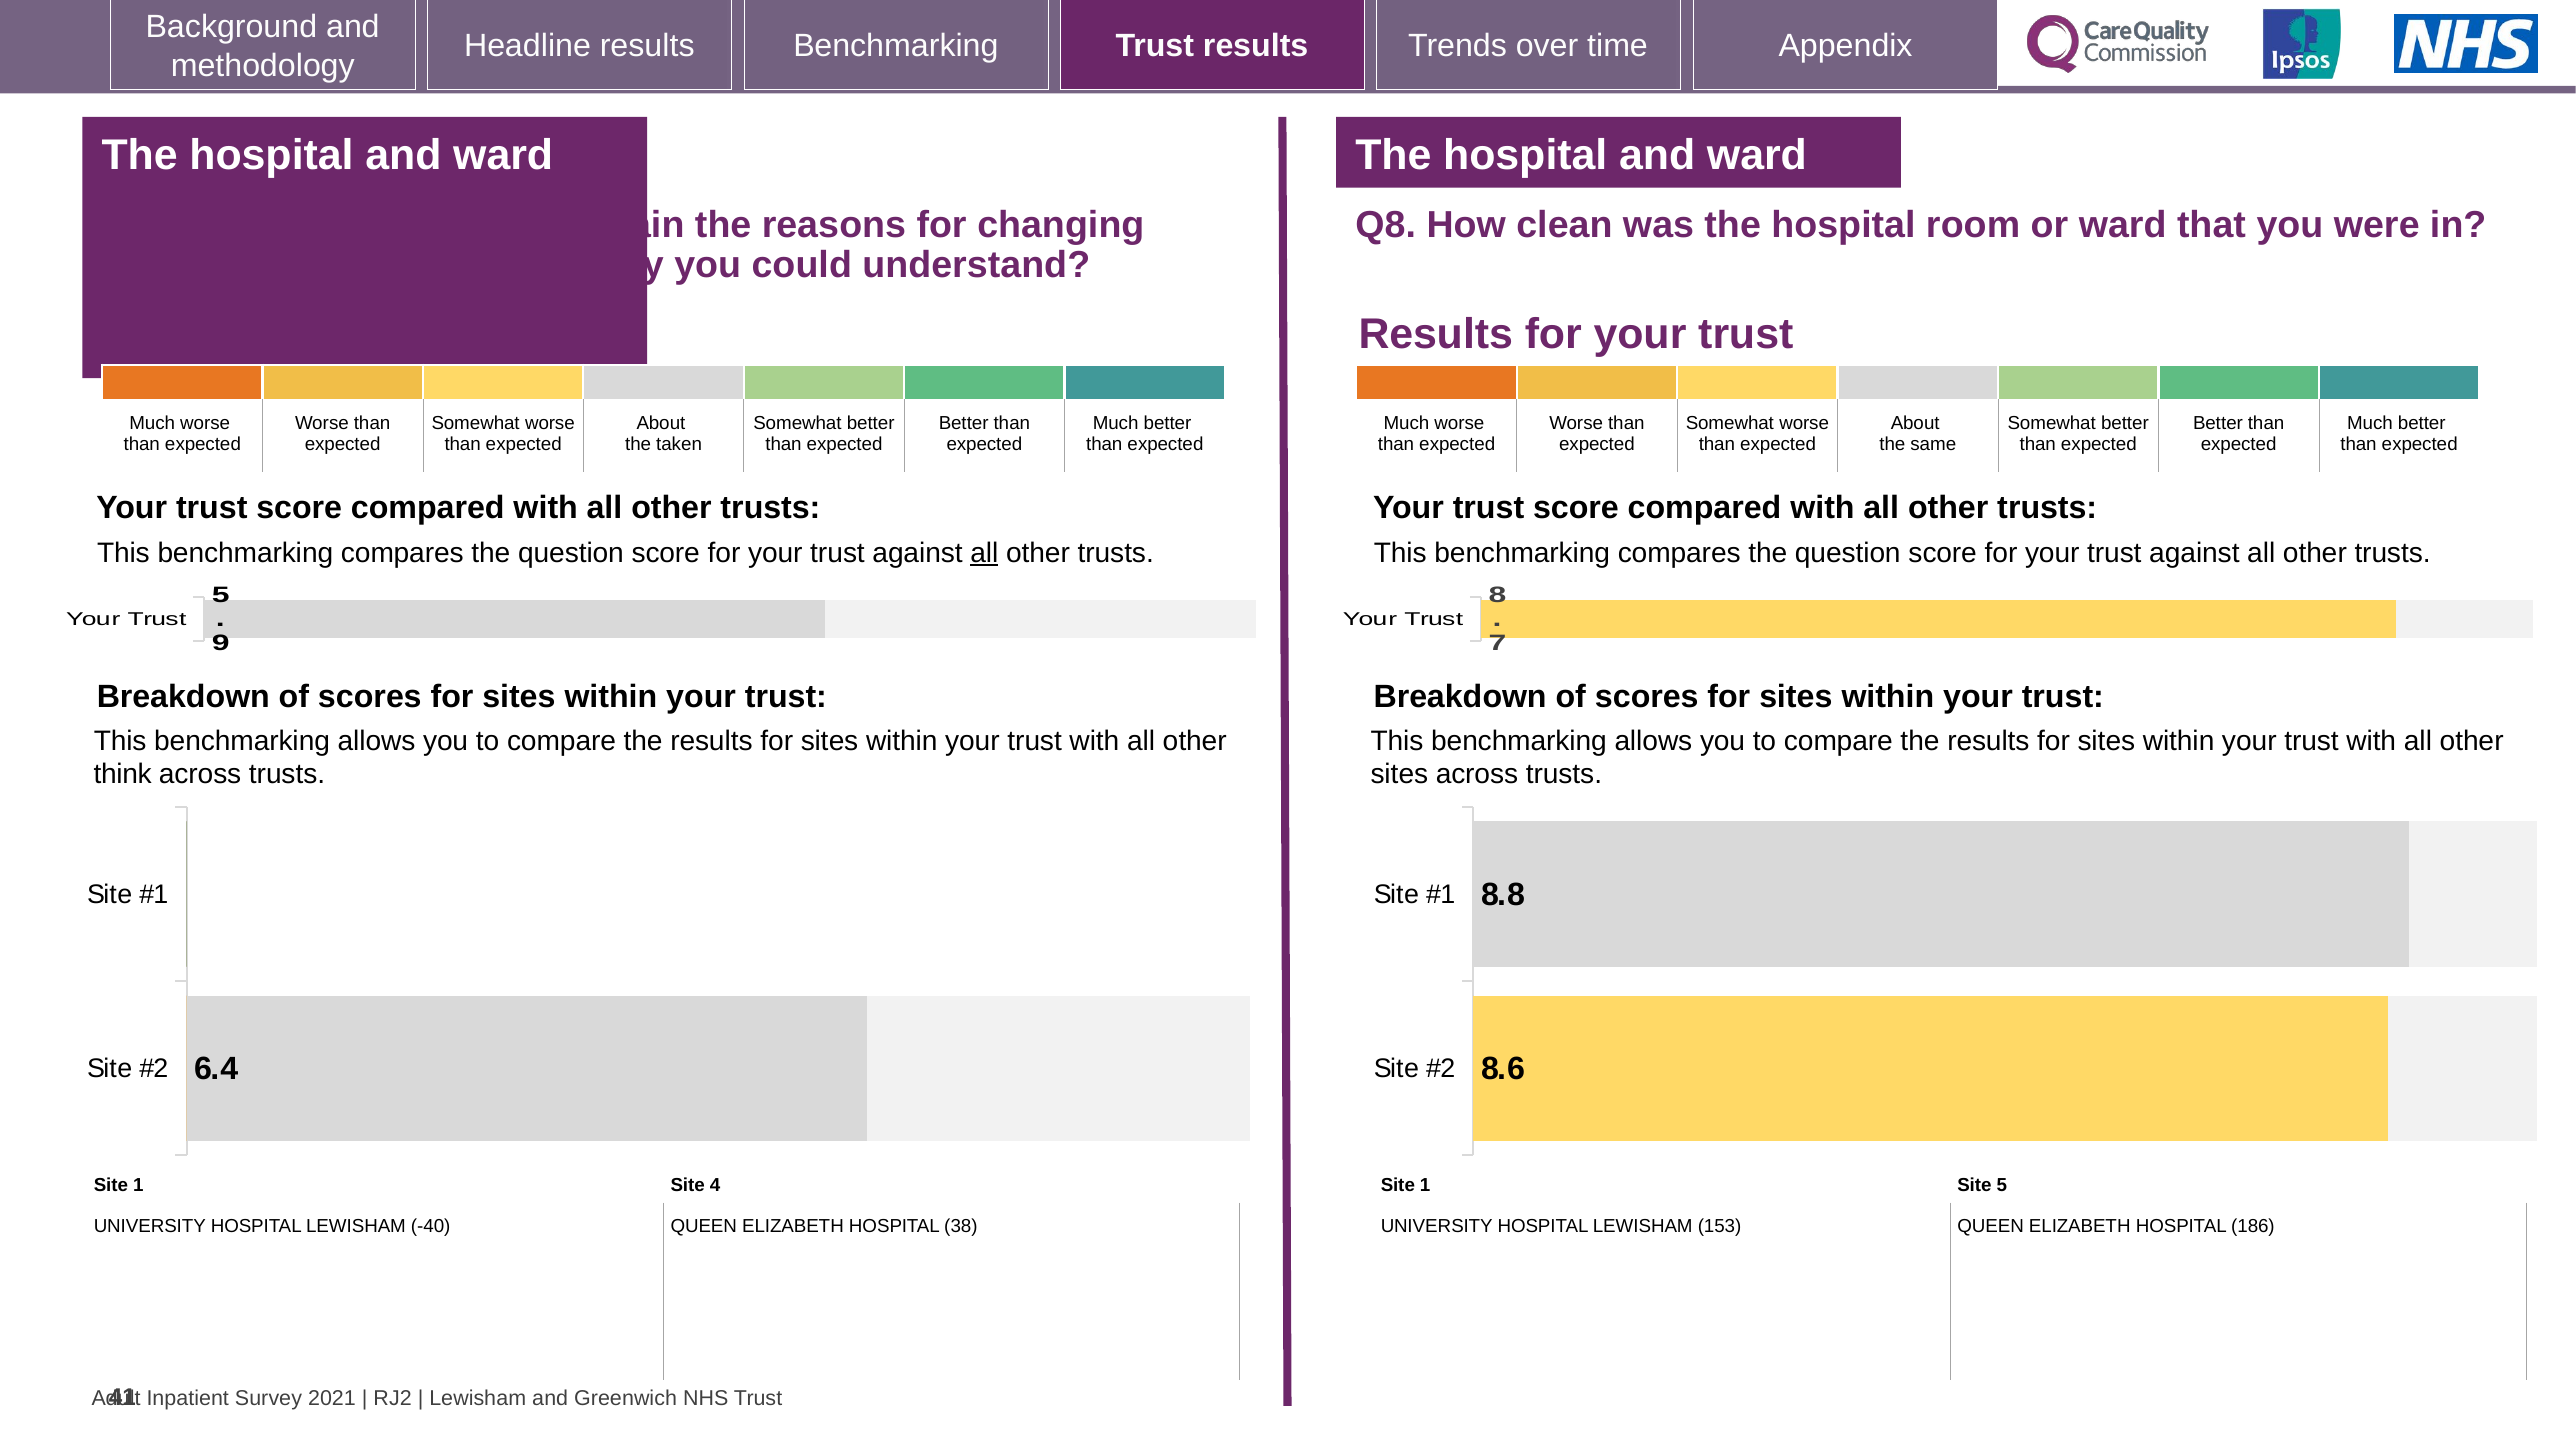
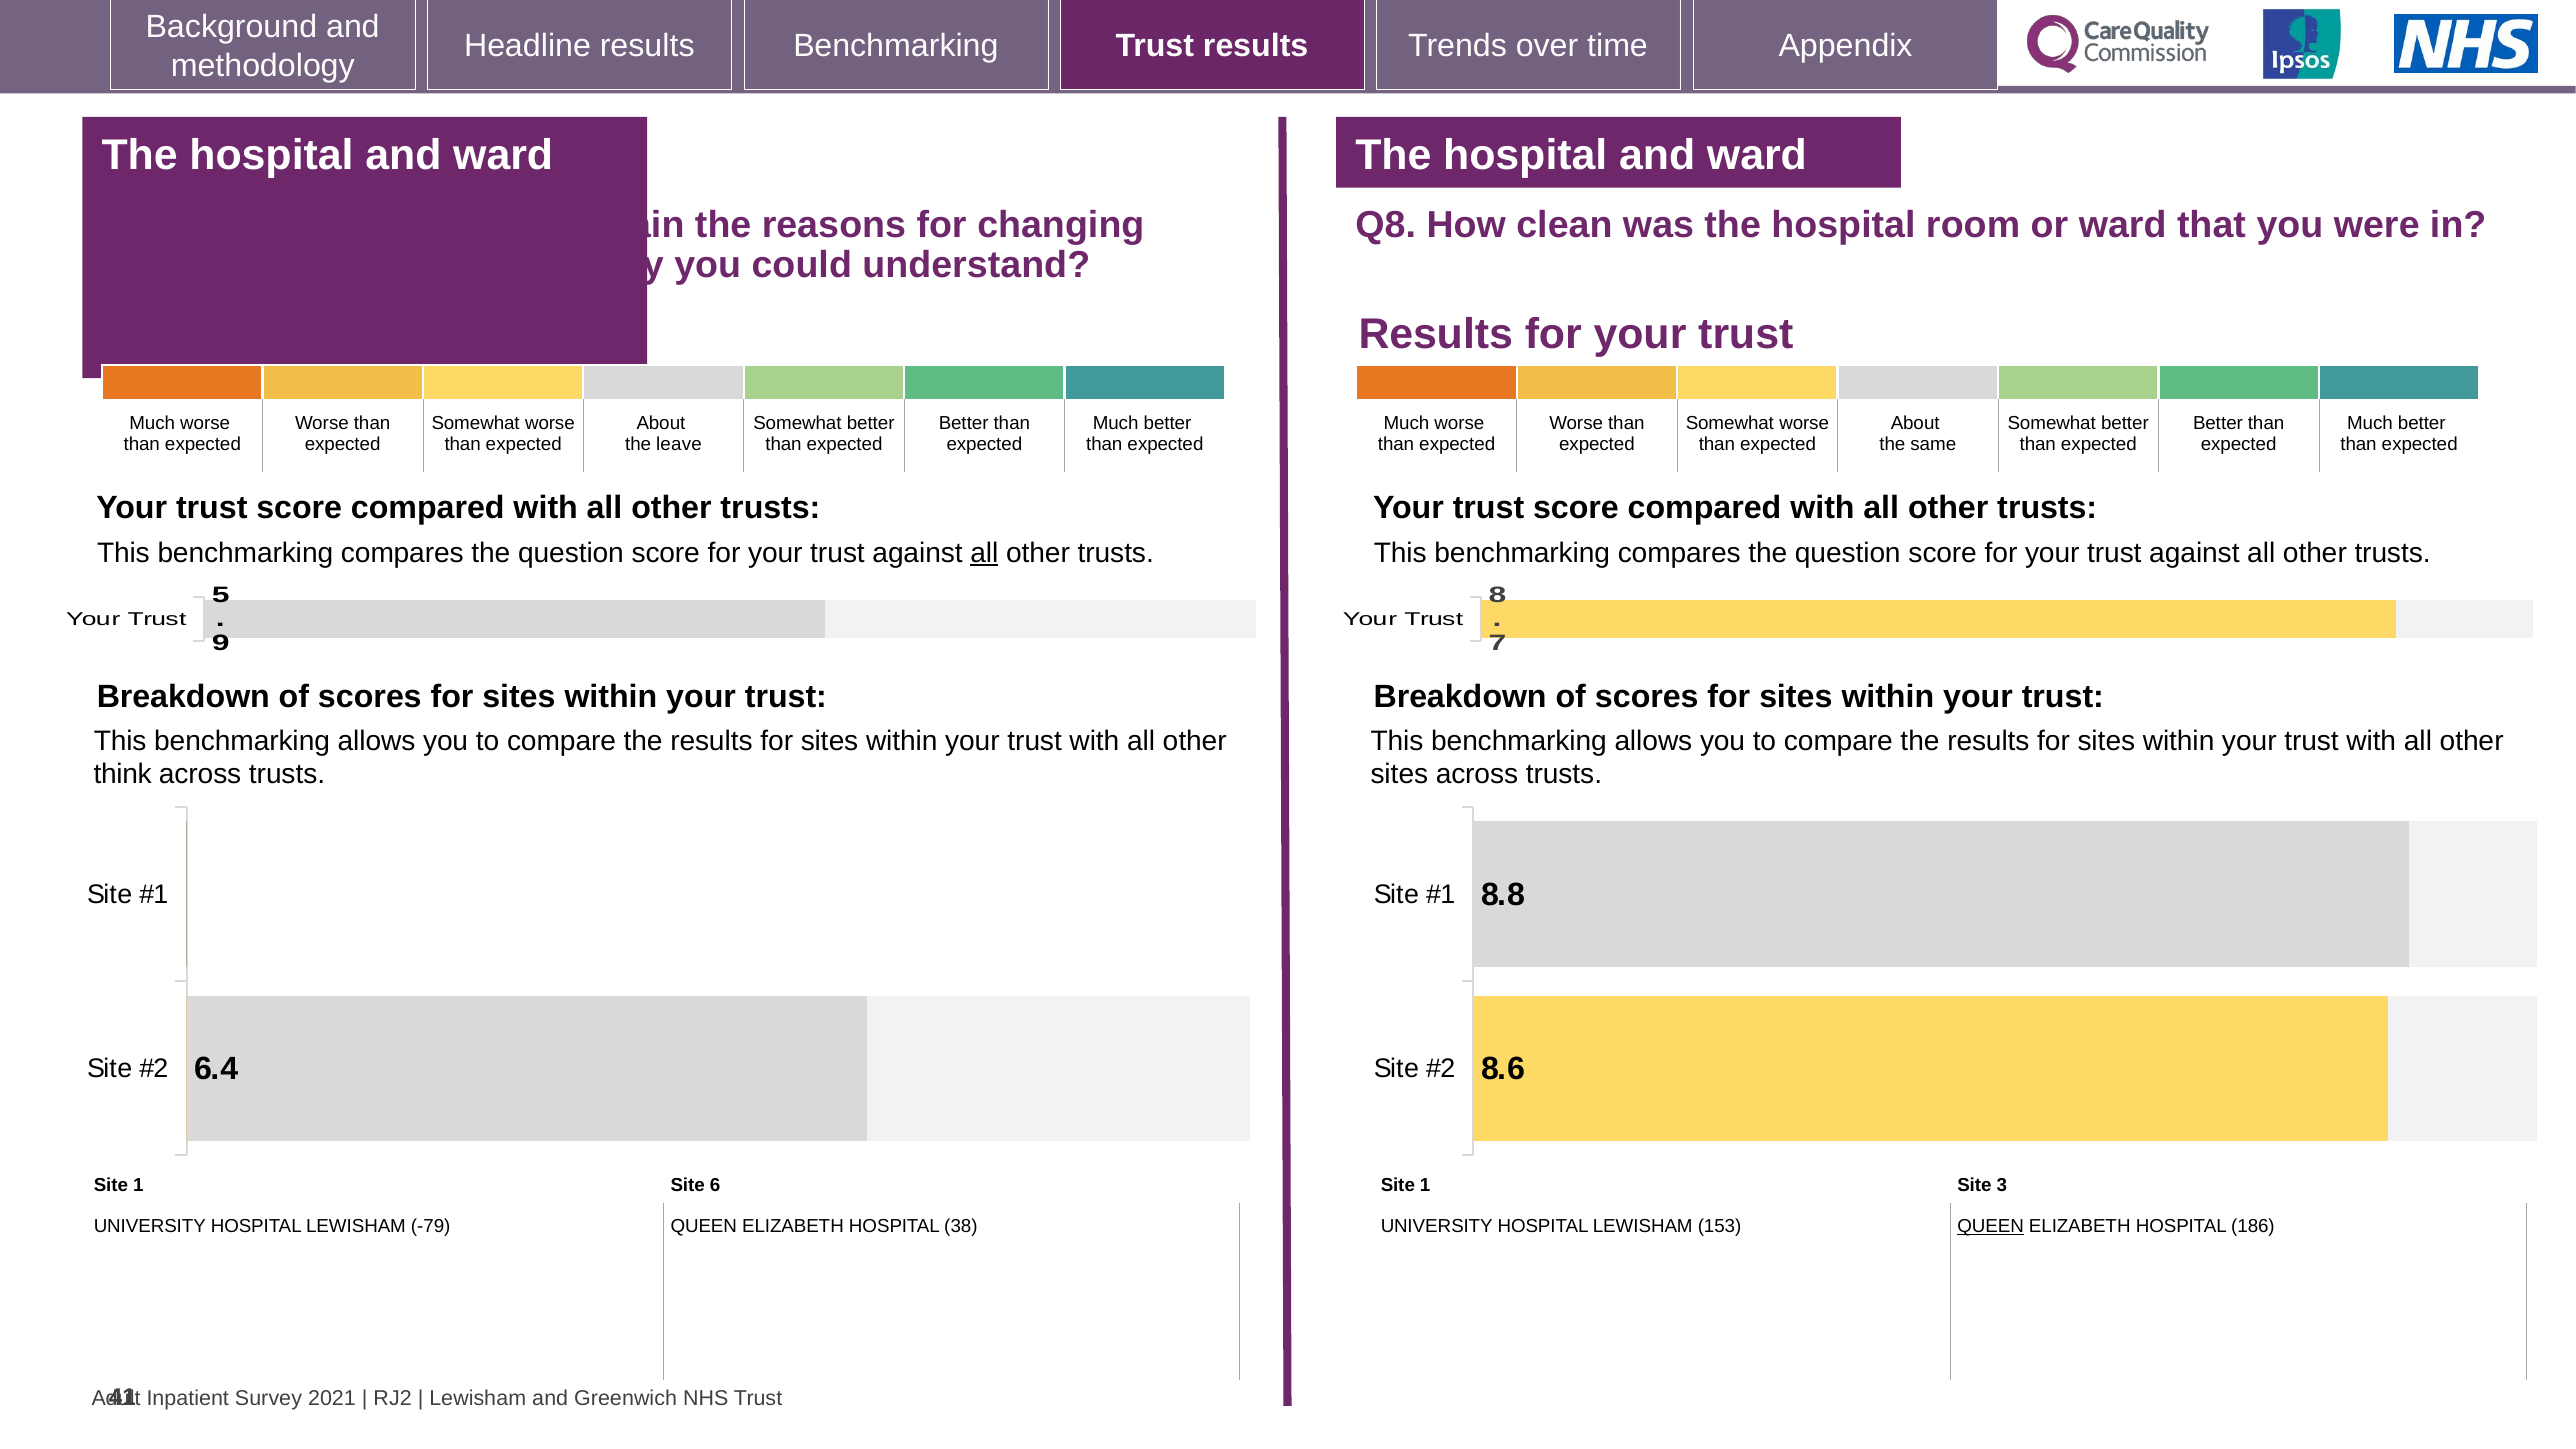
taken: taken -> leave
4: 4 -> 6
Site 5: 5 -> 3
-40: -40 -> -79
QUEEN at (1991, 1227) underline: none -> present
